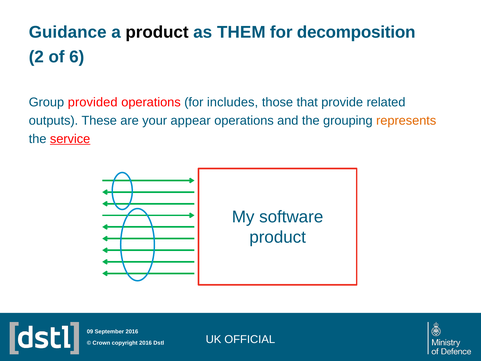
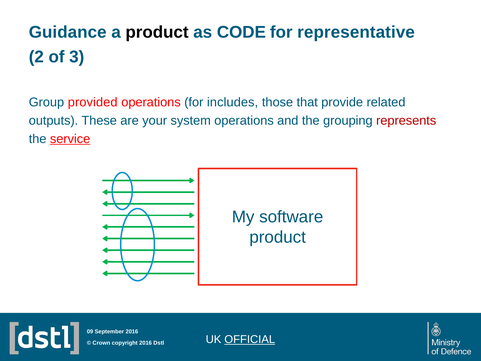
THEM: THEM -> CODE
decomposition: decomposition -> representative
6: 6 -> 3
appear: appear -> system
represents colour: orange -> red
OFFICIAL underline: none -> present
